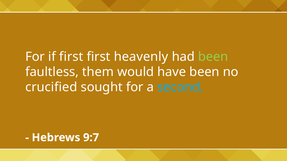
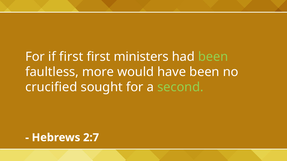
heavenly: heavenly -> ministers
them: them -> more
second colour: light blue -> light green
9:7: 9:7 -> 2:7
